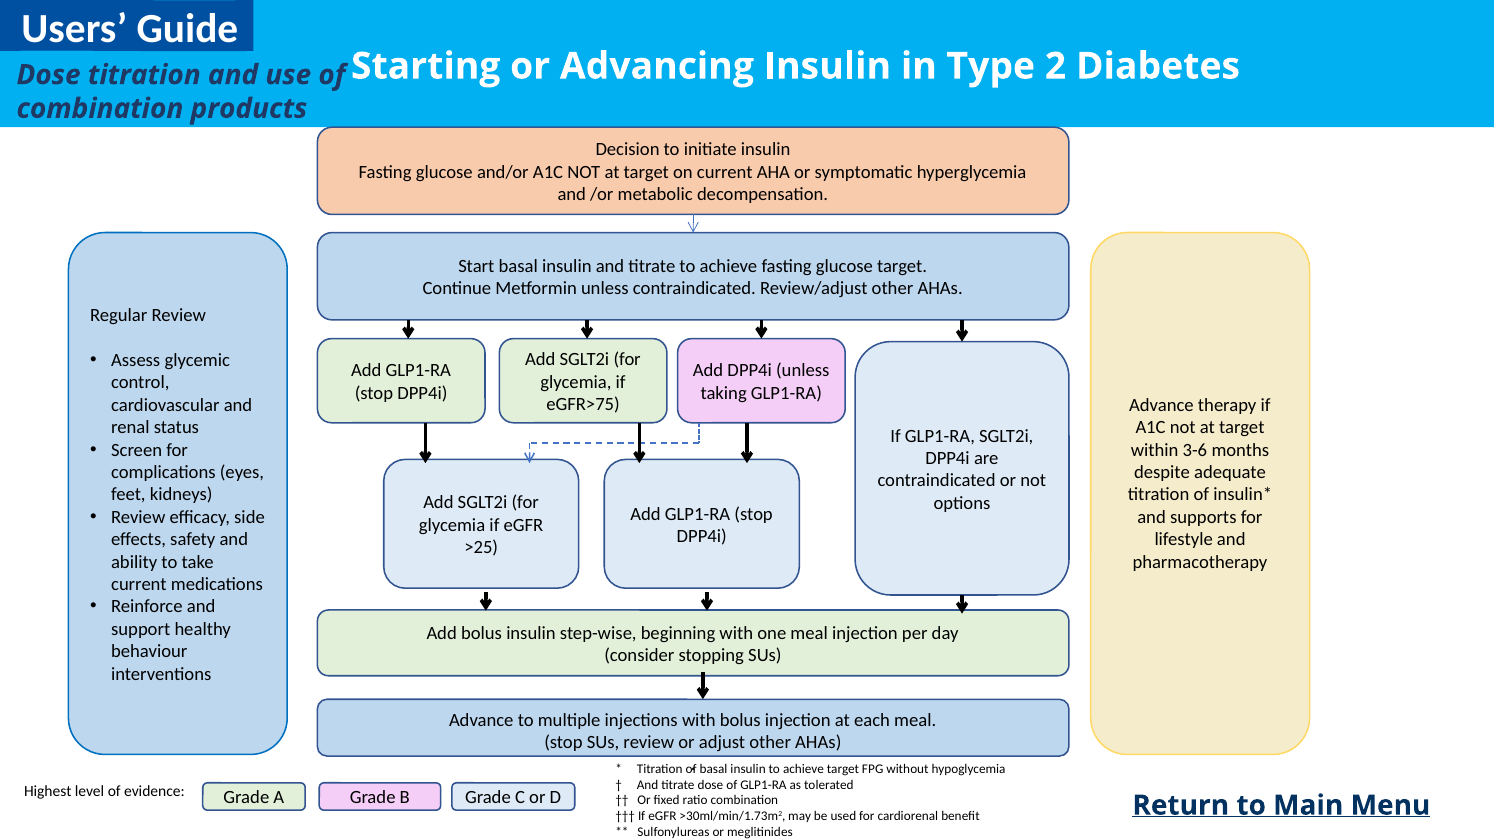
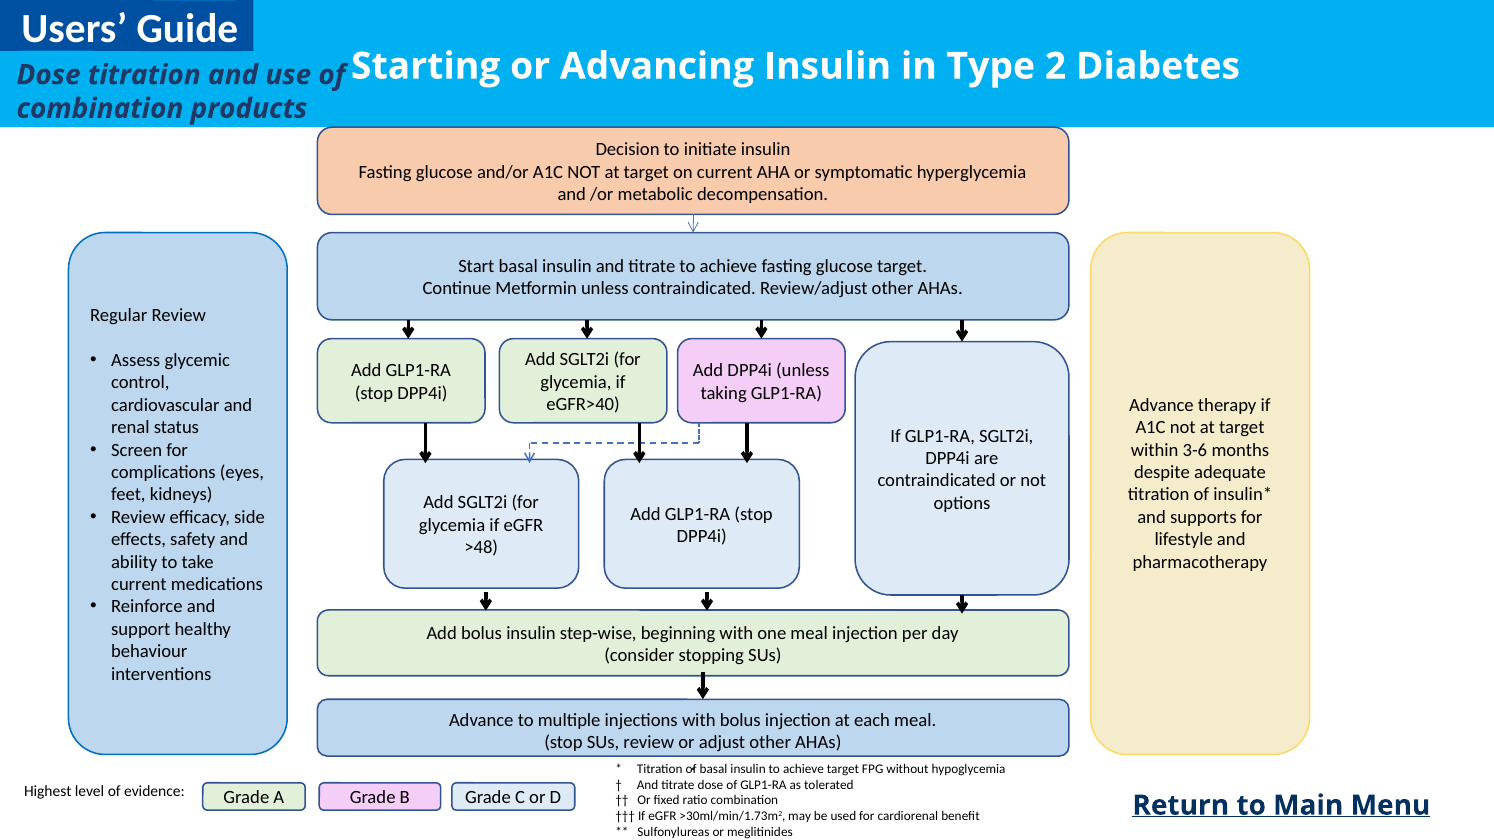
eGFR>75: eGFR>75 -> eGFR>40
>25: >25 -> >48
